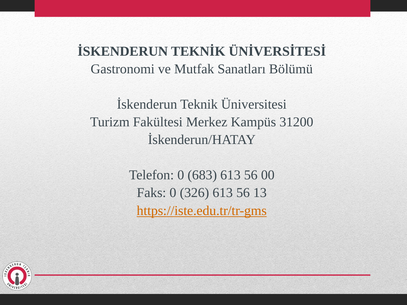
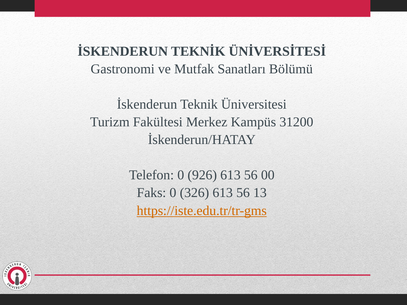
683: 683 -> 926
